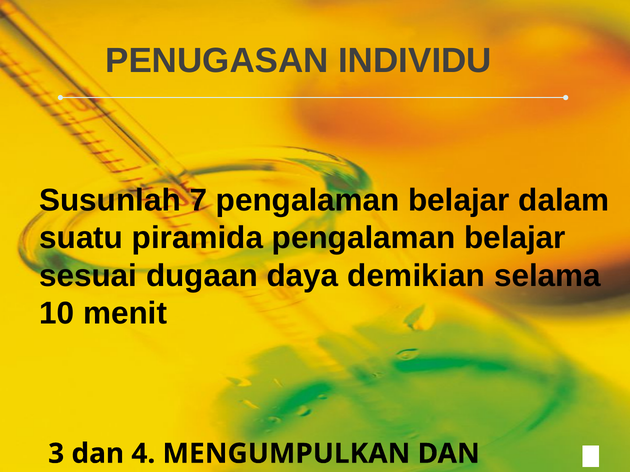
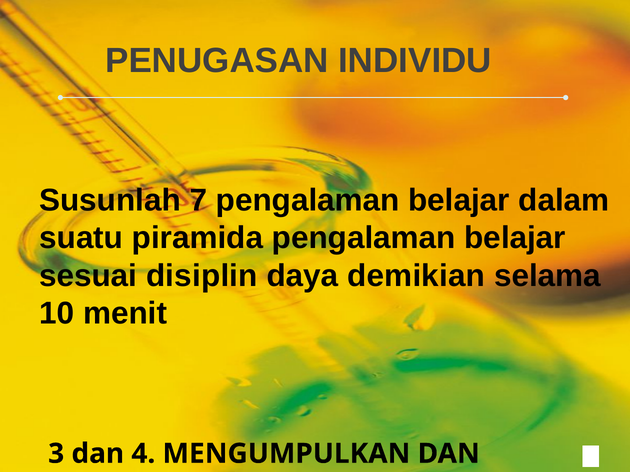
dugaan: dugaan -> disiplin
